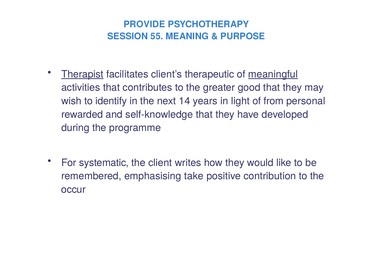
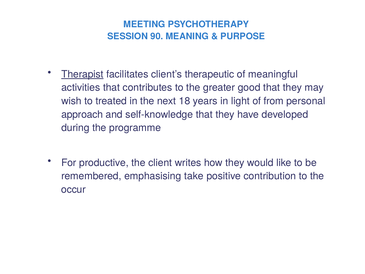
PROVIDE: PROVIDE -> MEETING
55: 55 -> 90
meaningful underline: present -> none
identify: identify -> treated
14: 14 -> 18
rewarded: rewarded -> approach
systematic: systematic -> productive
